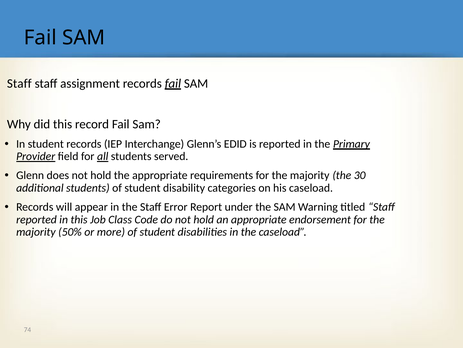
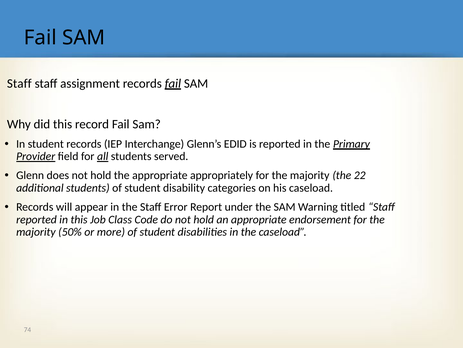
requirements: requirements -> appropriately
30: 30 -> 22
